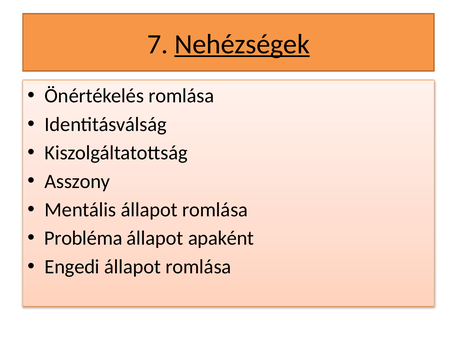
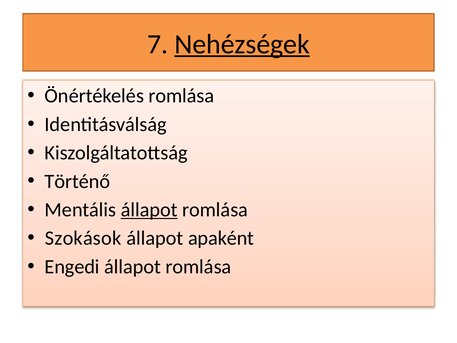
Asszony: Asszony -> Történő
állapot at (149, 210) underline: none -> present
Probléma: Probléma -> Szokások
